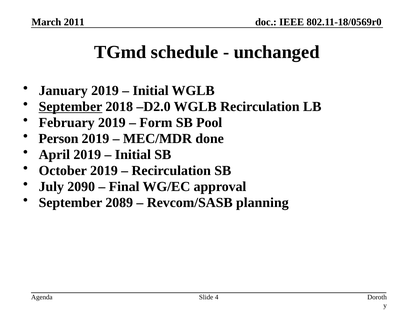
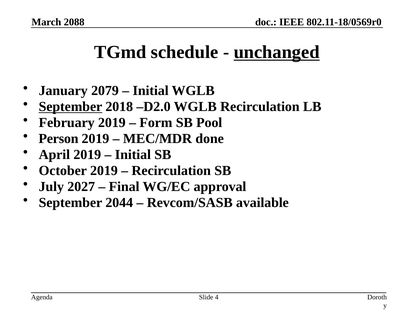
2011: 2011 -> 2088
unchanged underline: none -> present
January 2019: 2019 -> 2079
2090: 2090 -> 2027
2089: 2089 -> 2044
planning: planning -> available
